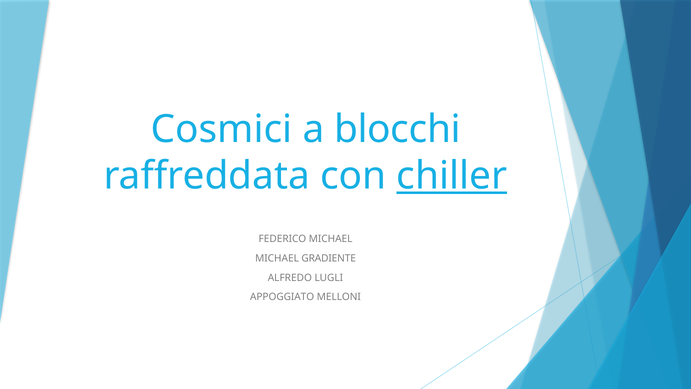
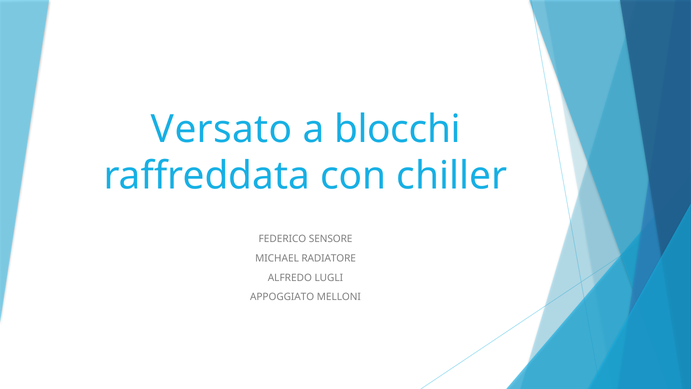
Cosmici: Cosmici -> Versato
chiller underline: present -> none
FEDERICO MICHAEL: MICHAEL -> SENSORE
GRADIENTE: GRADIENTE -> RADIATORE
